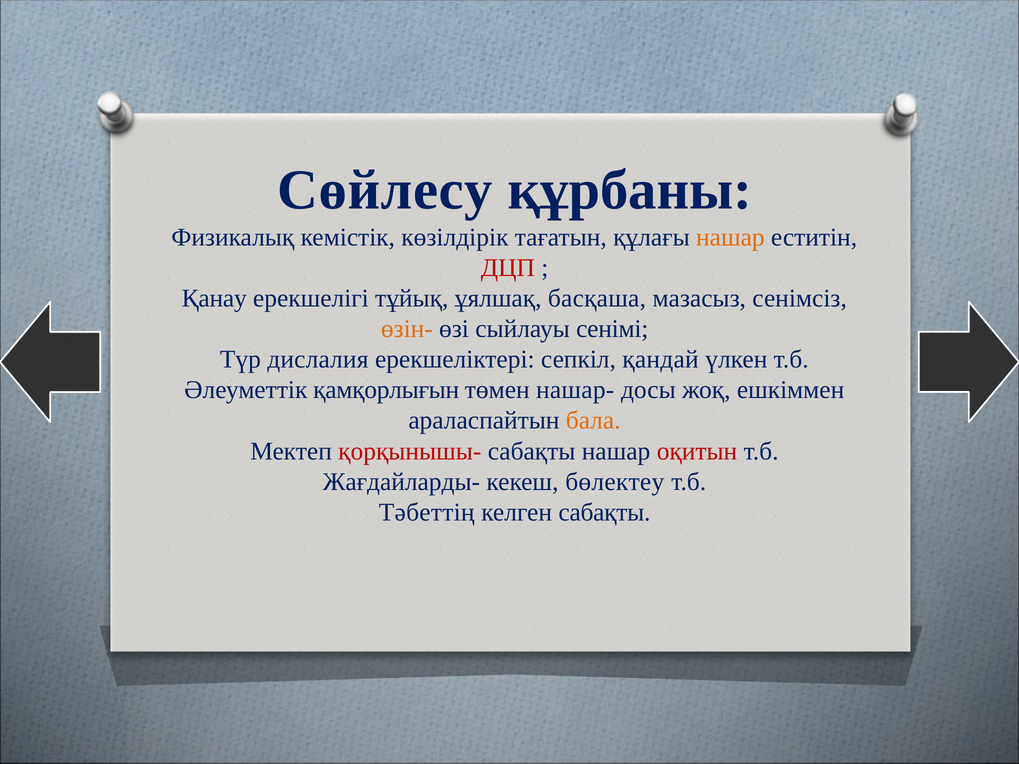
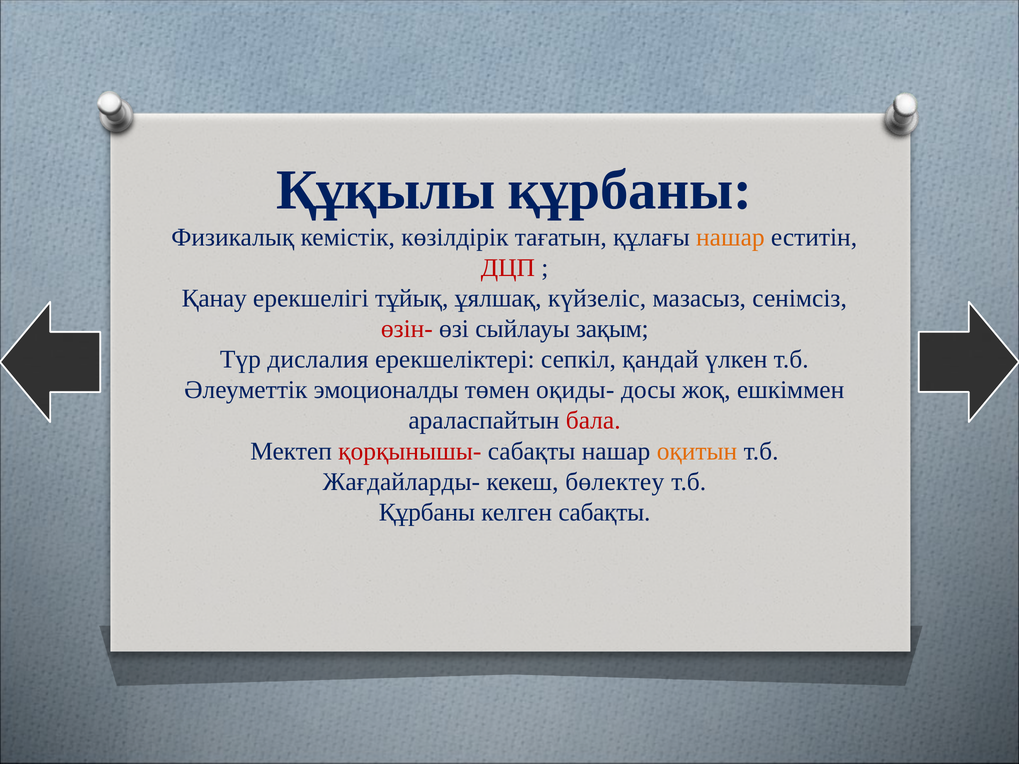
Сөйлесу: Сөйлесу -> Құқылы
басқаша: басқаша -> күйзеліс
өзін- colour: orange -> red
сенімі: сенімі -> зақым
қамқорлығын: қамқорлығын -> эмоционалды
нашар-: нашар- -> оқиды-
бала colour: orange -> red
оқитын colour: red -> orange
Тәбеттің at (427, 512): Тәбеттің -> Құрбаны
